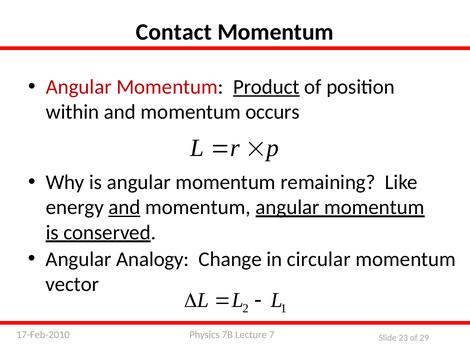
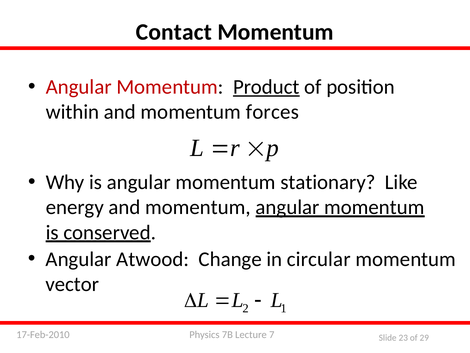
occurs: occurs -> forces
remaining: remaining -> stationary
and at (124, 207) underline: present -> none
Analogy: Analogy -> Atwood
